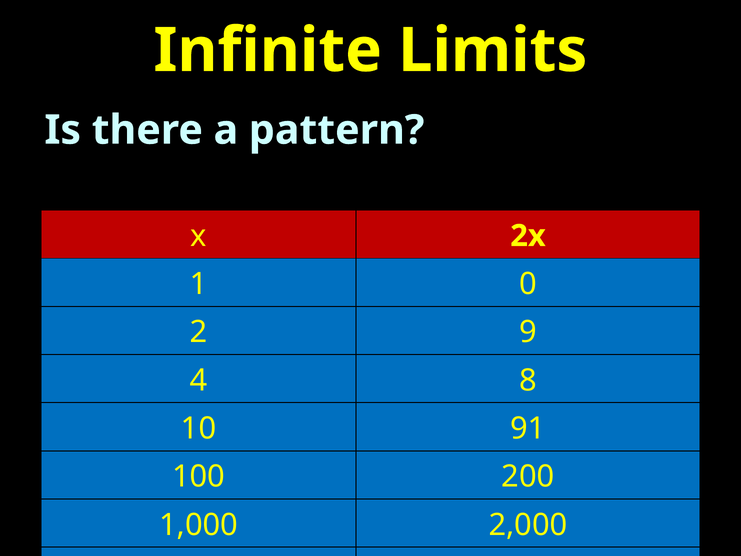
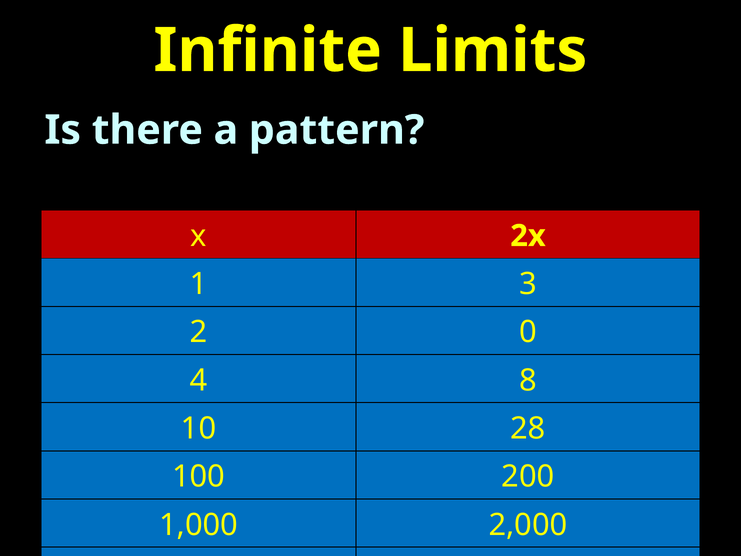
0: 0 -> 3
9: 9 -> 0
91: 91 -> 28
